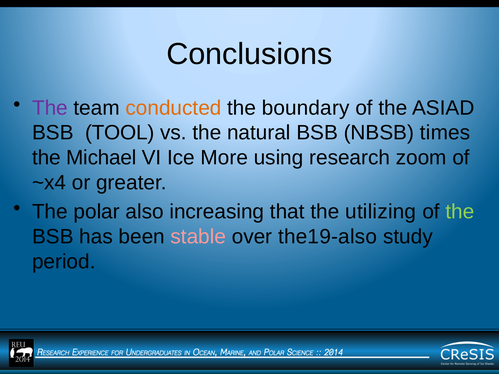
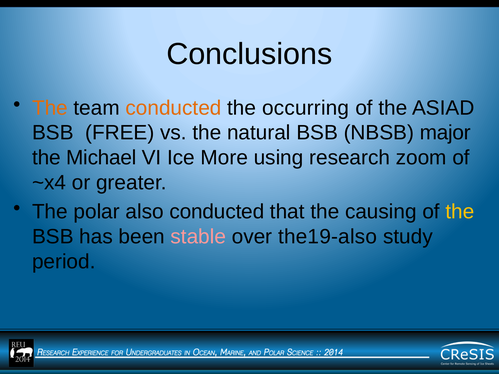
The at (50, 108) colour: purple -> orange
boundary: boundary -> occurring
TOOL: TOOL -> FREE
times: times -> major
also increasing: increasing -> conducted
utilizing: utilizing -> causing
the at (460, 212) colour: light green -> yellow
